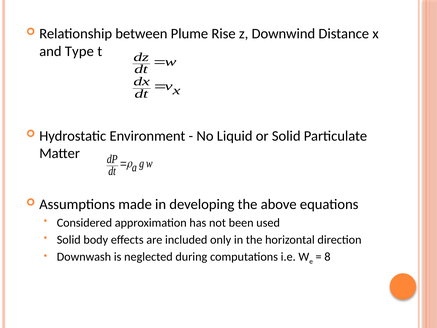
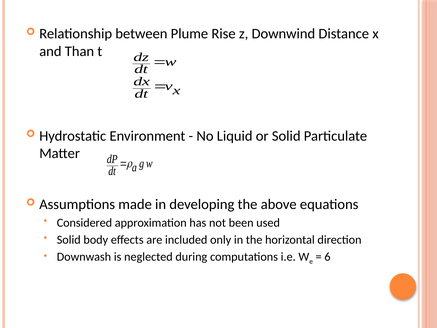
Type: Type -> Than
8: 8 -> 6
